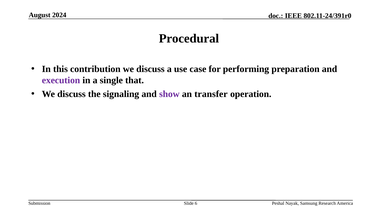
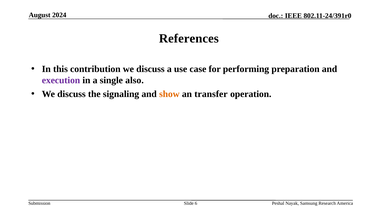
Procedural: Procedural -> References
that: that -> also
show colour: purple -> orange
